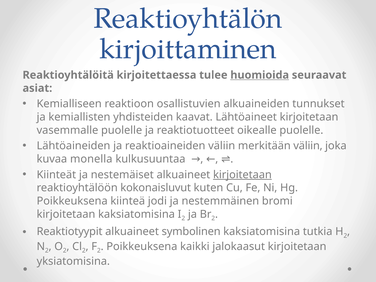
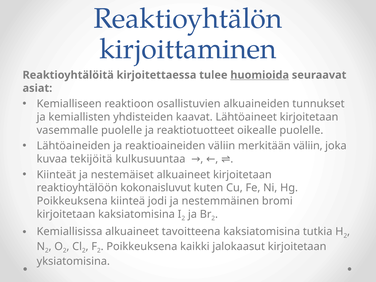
monella: monella -> tekijöitä
kirjoitetaan at (242, 175) underline: present -> none
Reaktiotyypit: Reaktiotyypit -> Kemiallisissa
symbolinen: symbolinen -> tavoitteena
